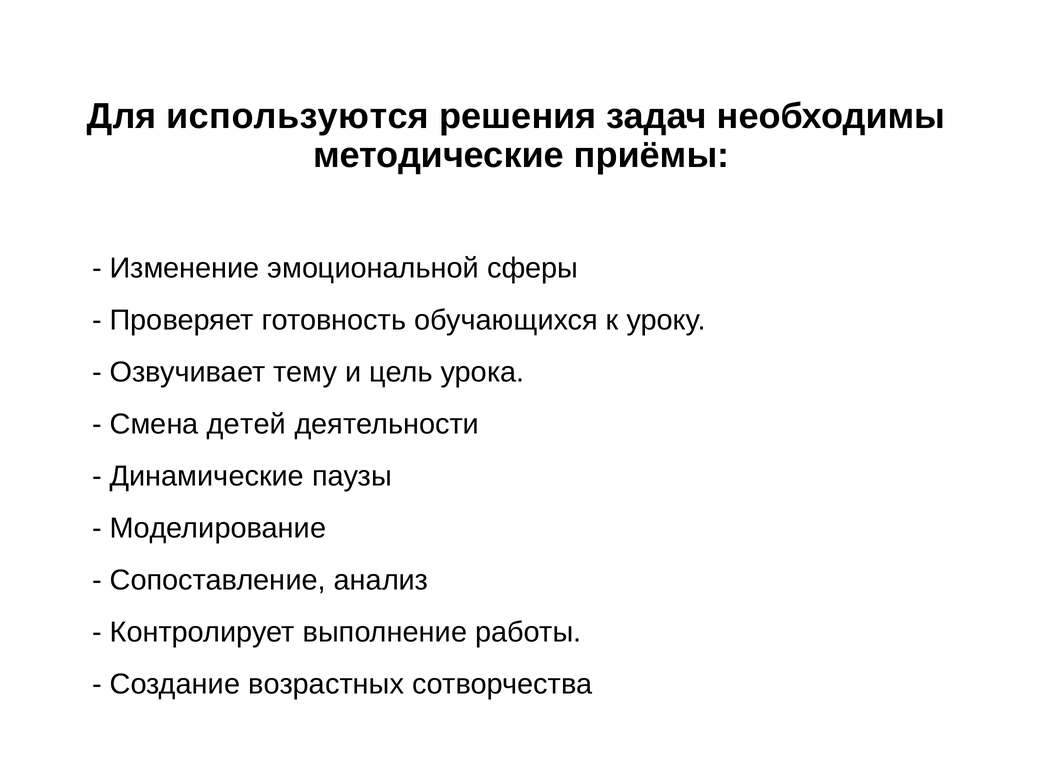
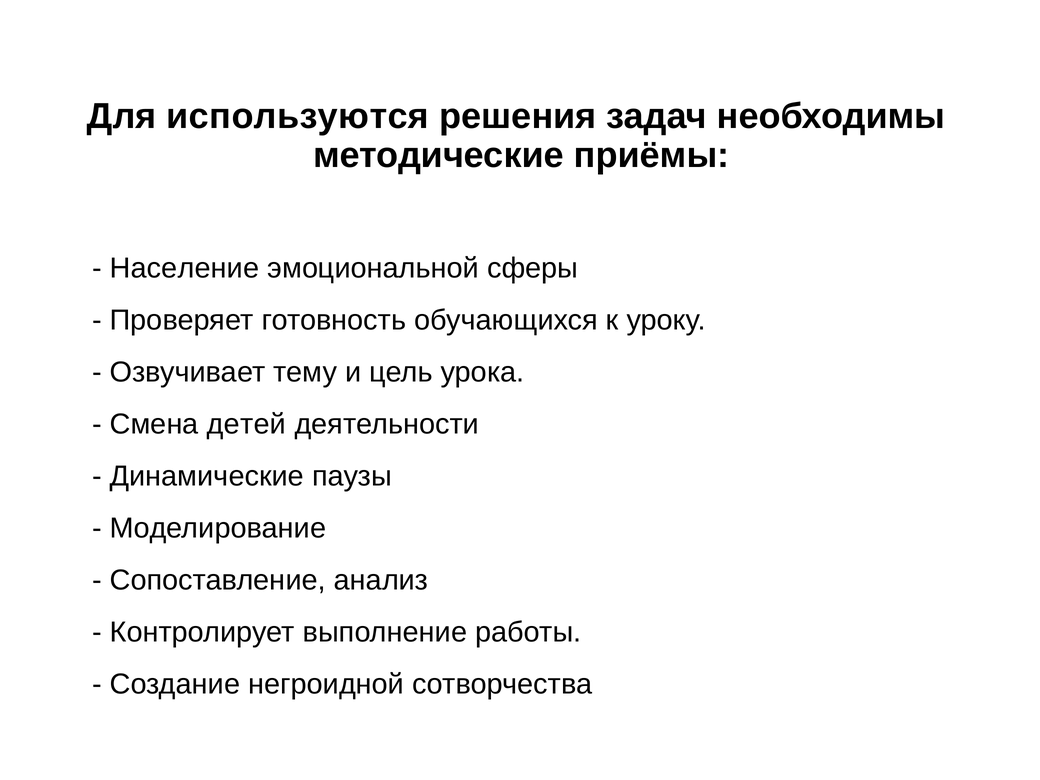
Изменение: Изменение -> Население
возрастных: возрастных -> негроидной
